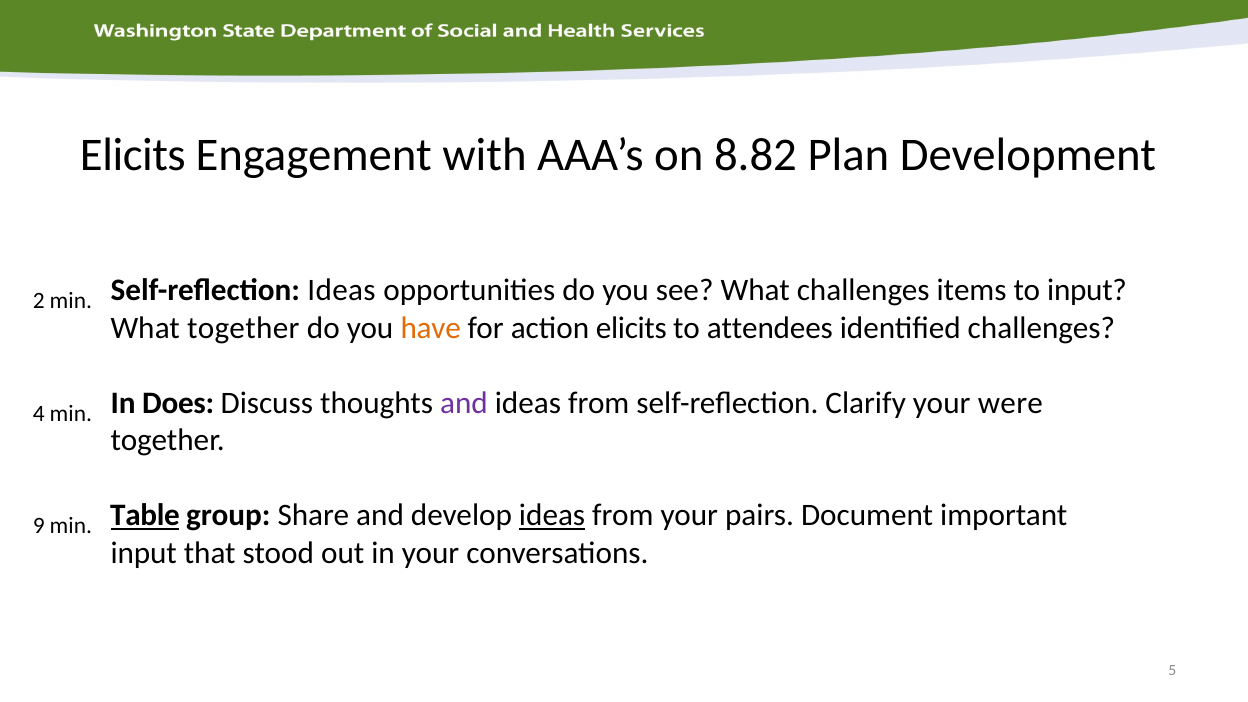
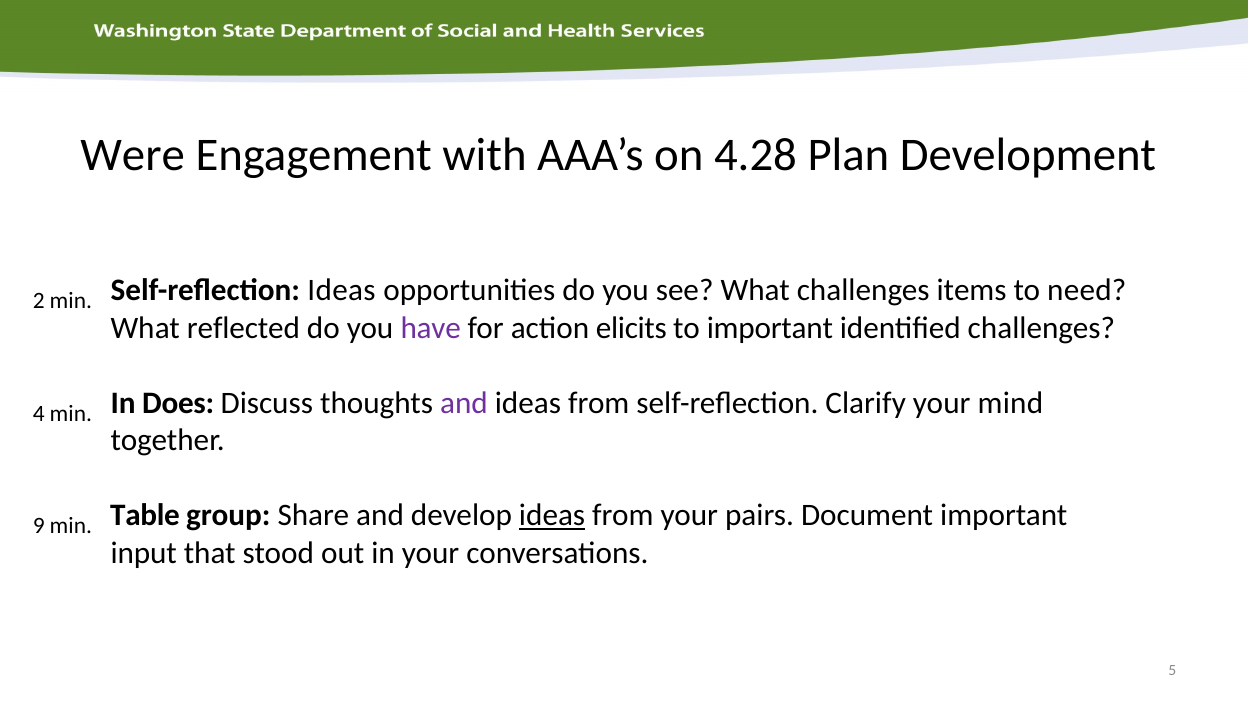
Elicits at (133, 155): Elicits -> Were
8.82: 8.82 -> 4.28
to input: input -> need
What together: together -> reflected
have colour: orange -> purple
to attendees: attendees -> important
were: were -> mind
Table underline: present -> none
